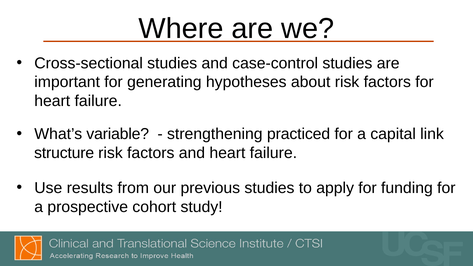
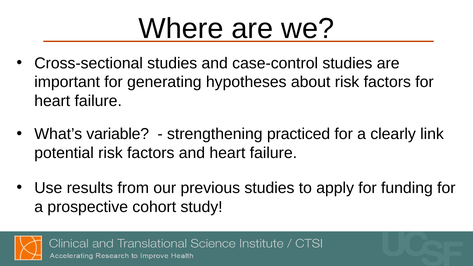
capital: capital -> clearly
structure: structure -> potential
